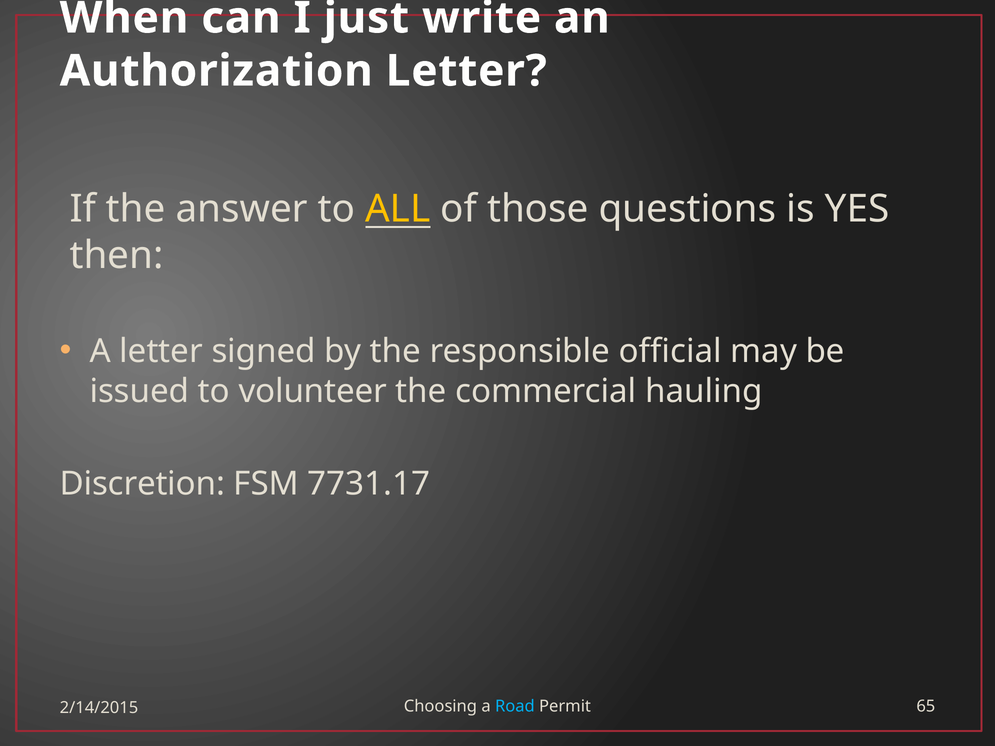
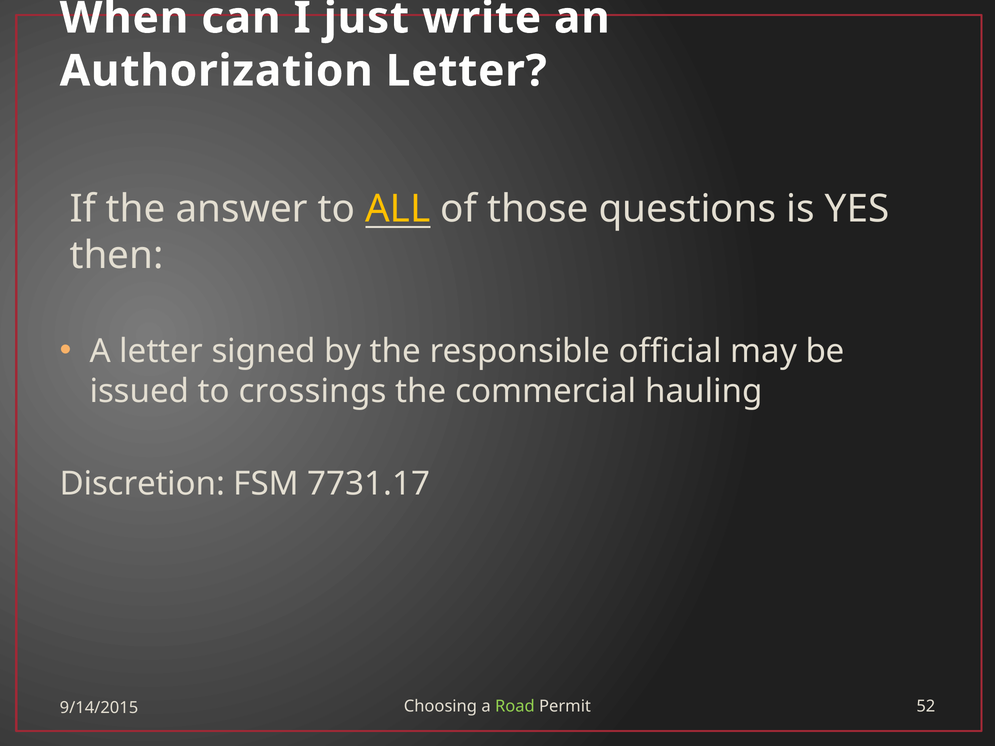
volunteer: volunteer -> crossings
Road colour: light blue -> light green
65: 65 -> 52
2/14/2015: 2/14/2015 -> 9/14/2015
